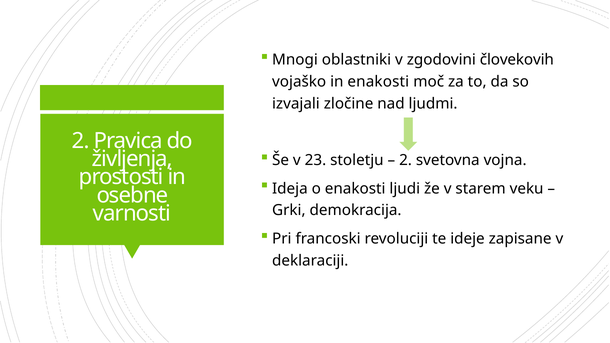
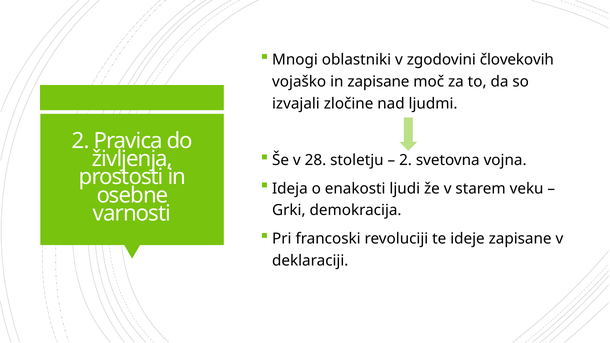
in enakosti: enakosti -> zapisane
23: 23 -> 28
